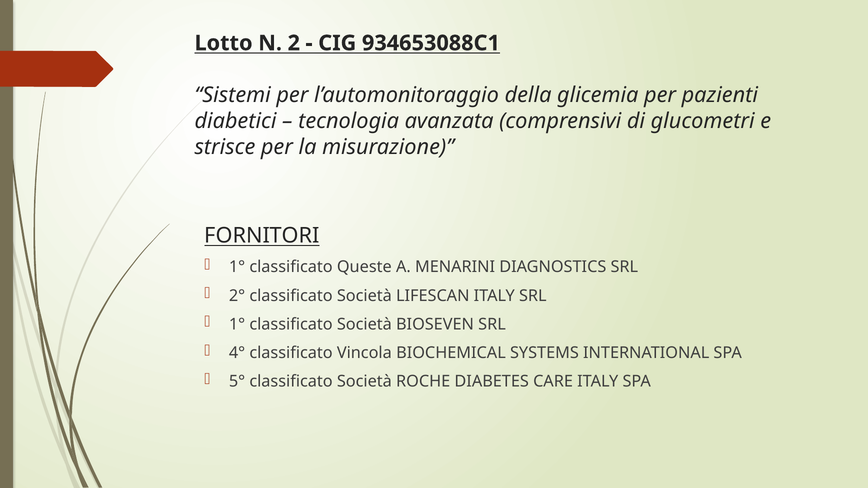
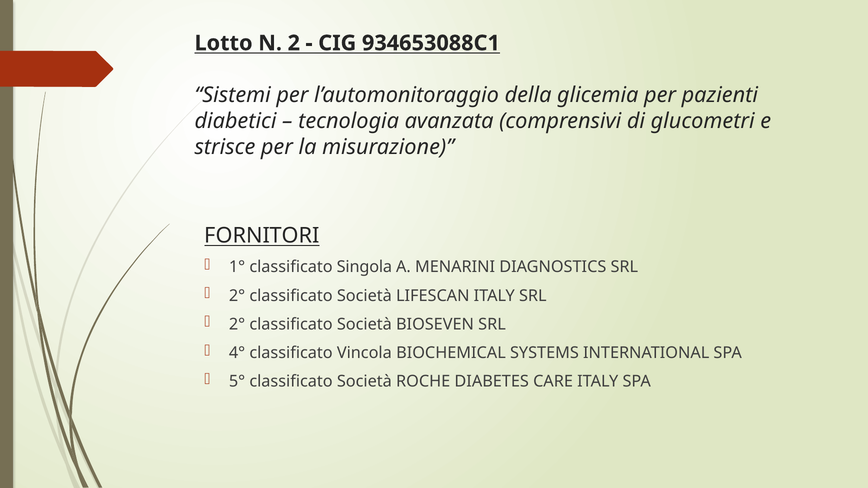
Queste: Queste -> Singola
1° at (237, 324): 1° -> 2°
